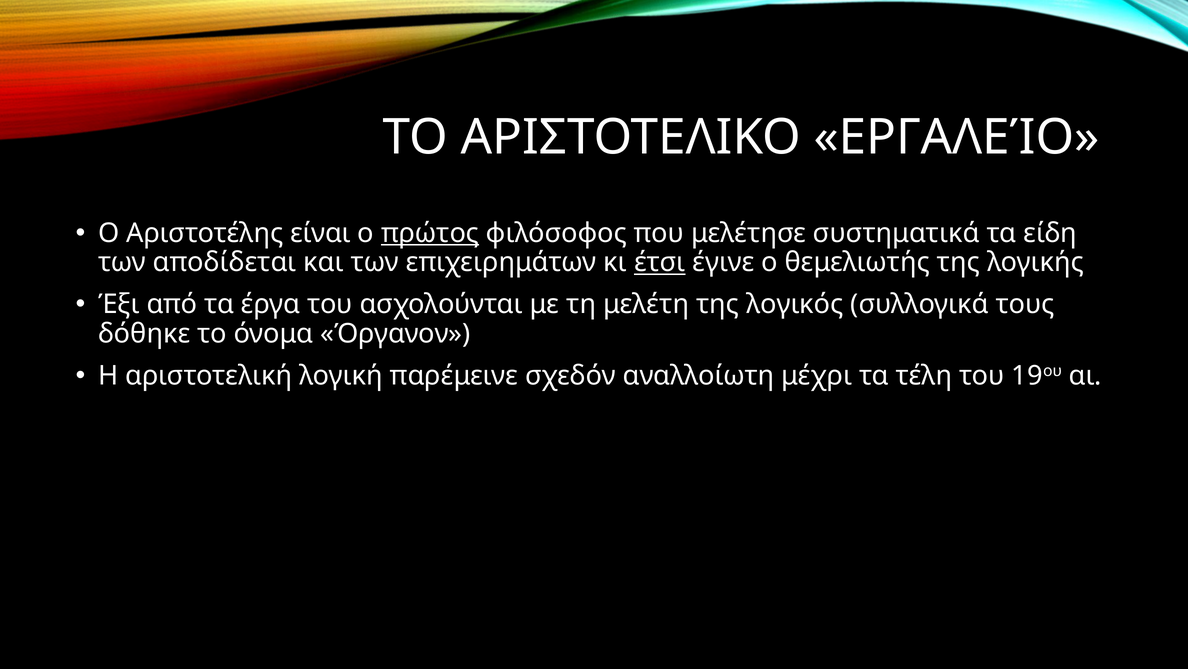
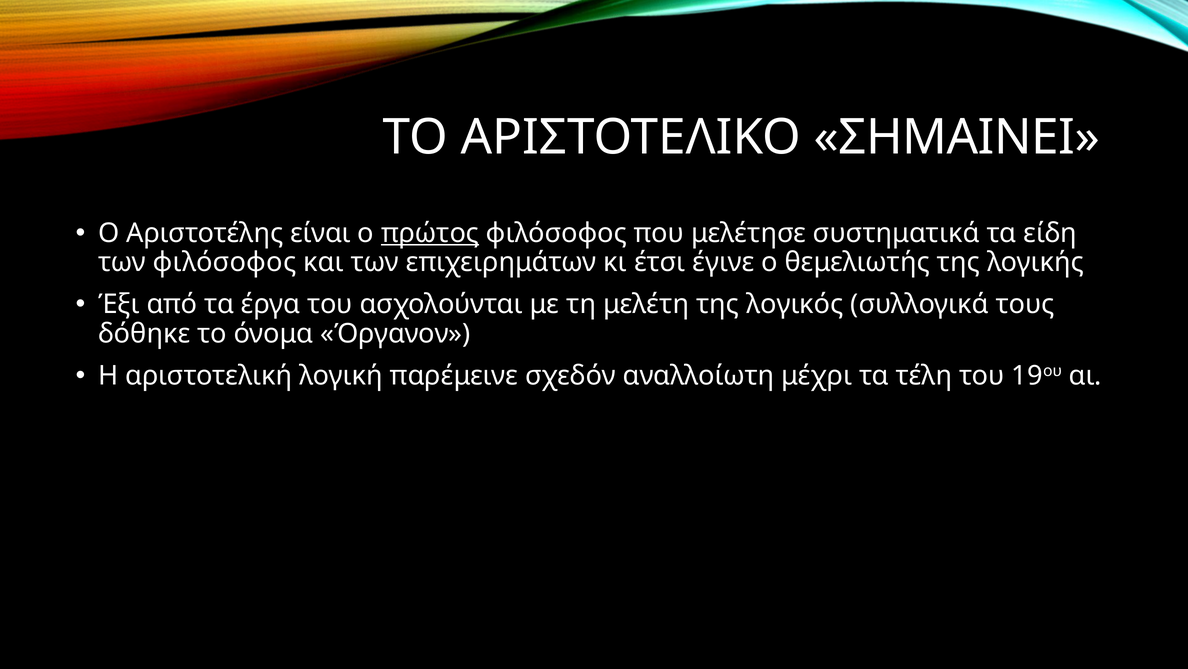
ΕΡΓΑΛΕΊΟ: ΕΡΓΑΛΕΊΟ -> ΣΗΜΑΙΝΕΙ
των αποδίδεται: αποδίδεται -> φιλόσοφος
έτσι underline: present -> none
